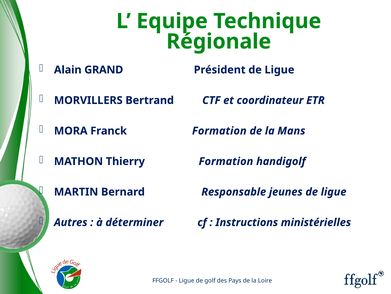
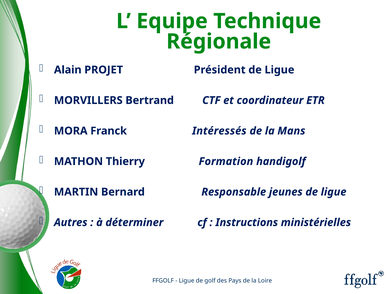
GRAND: GRAND -> PROJET
Franck Formation: Formation -> Intéressés
